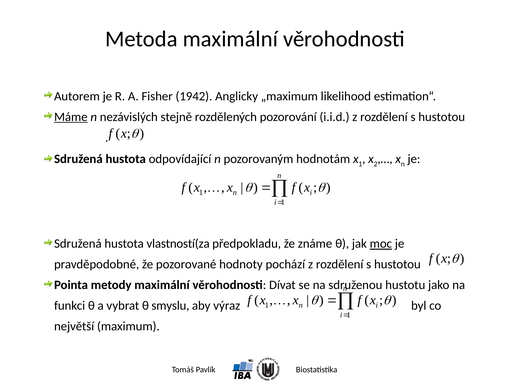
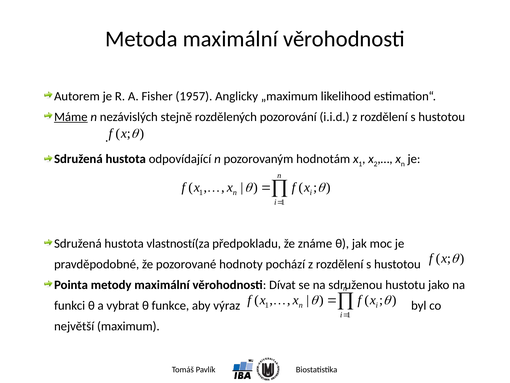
1942: 1942 -> 1957
moc underline: present -> none
smyslu: smyslu -> funkce
